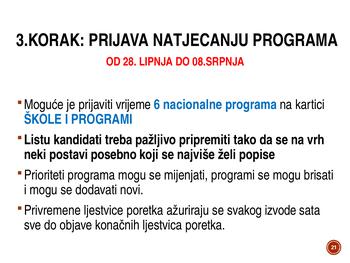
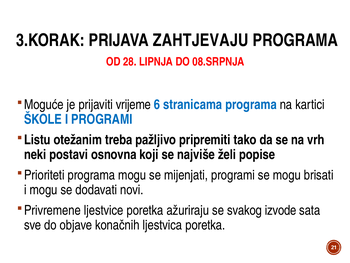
NATJECANJU: NATJECANJU -> ZAHTJEVAJU
nacionalne: nacionalne -> stranicama
kandidati: kandidati -> otežanim
posebno: posebno -> osnovna
